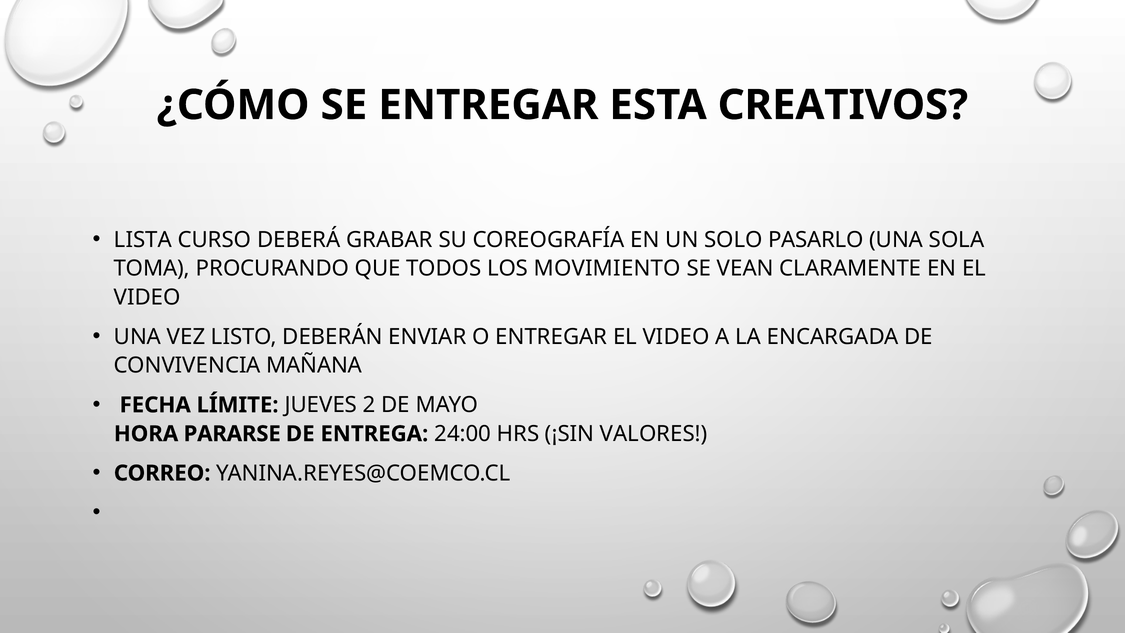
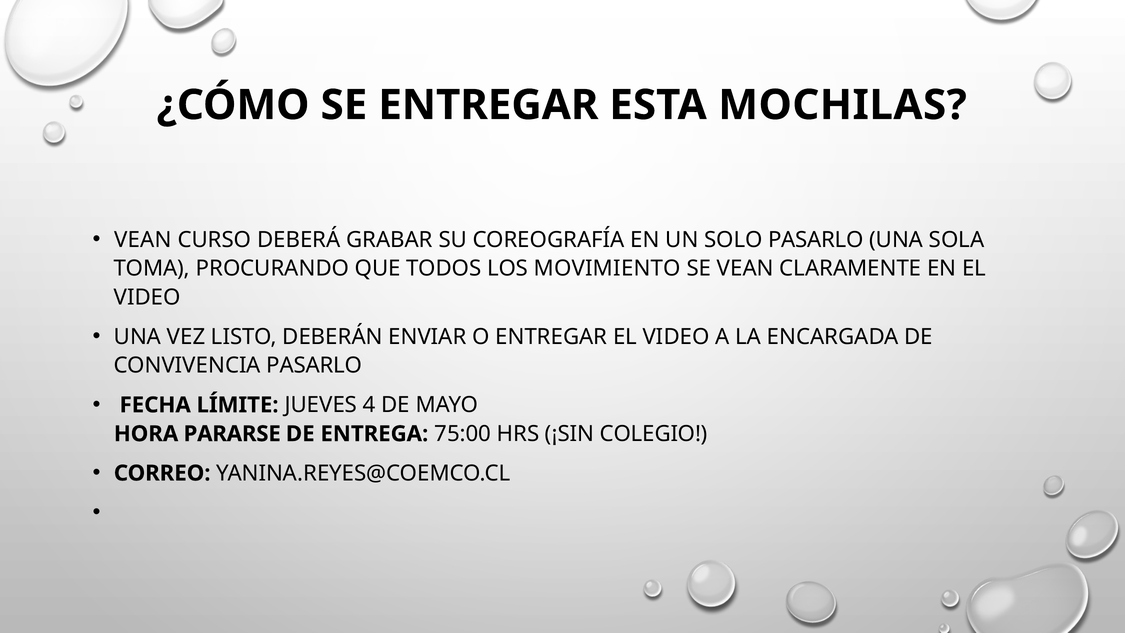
CREATIVOS: CREATIVOS -> MOCHILAS
LISTA at (143, 240): LISTA -> VEAN
CONVIVENCIA MAÑANA: MAÑANA -> PASARLO
2: 2 -> 4
24:00: 24:00 -> 75:00
VALORES: VALORES -> COLEGIO
